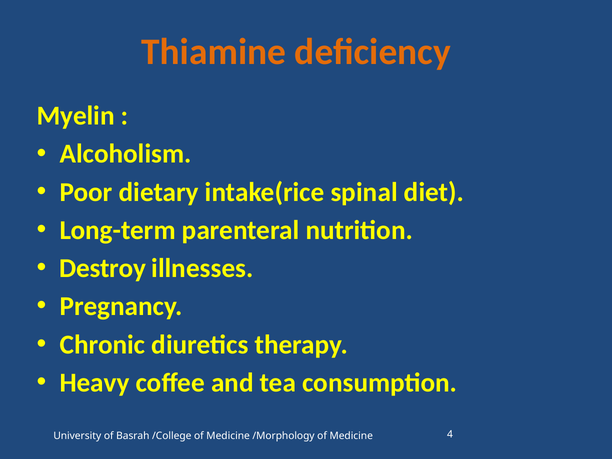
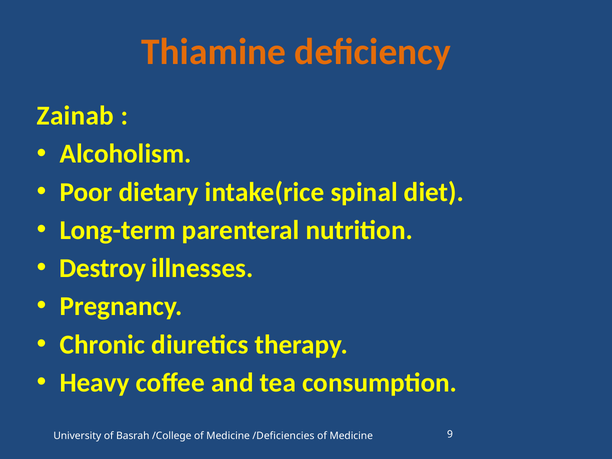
Myelin: Myelin -> Zainab
/Morphology: /Morphology -> /Deficiencies
4: 4 -> 9
